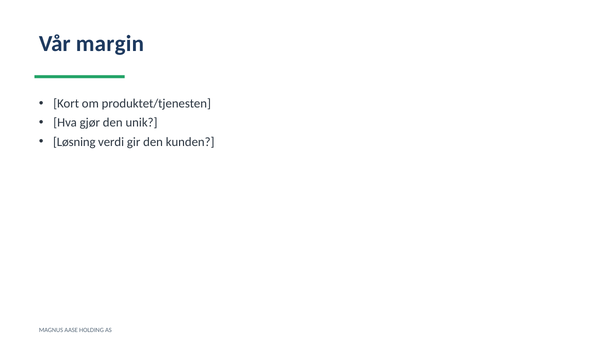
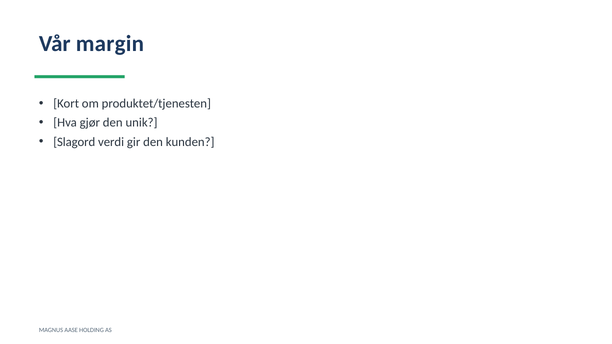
Løsning: Løsning -> Slagord
